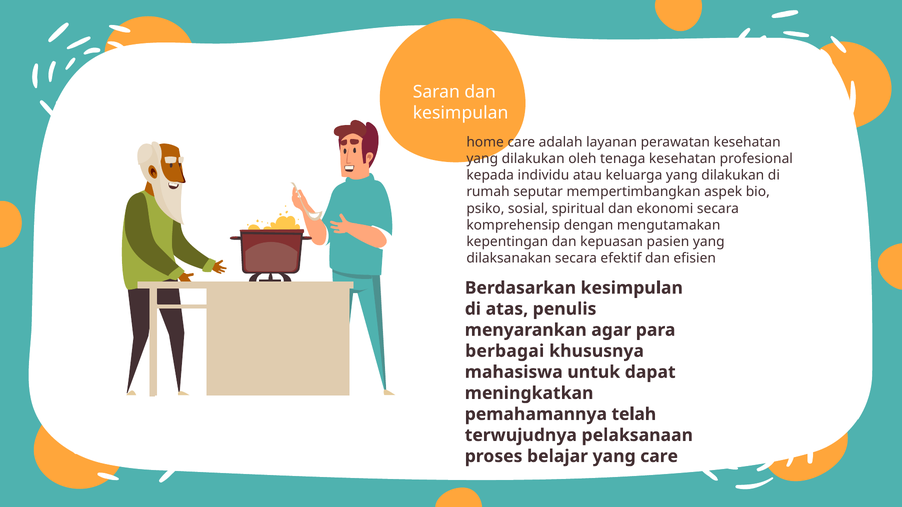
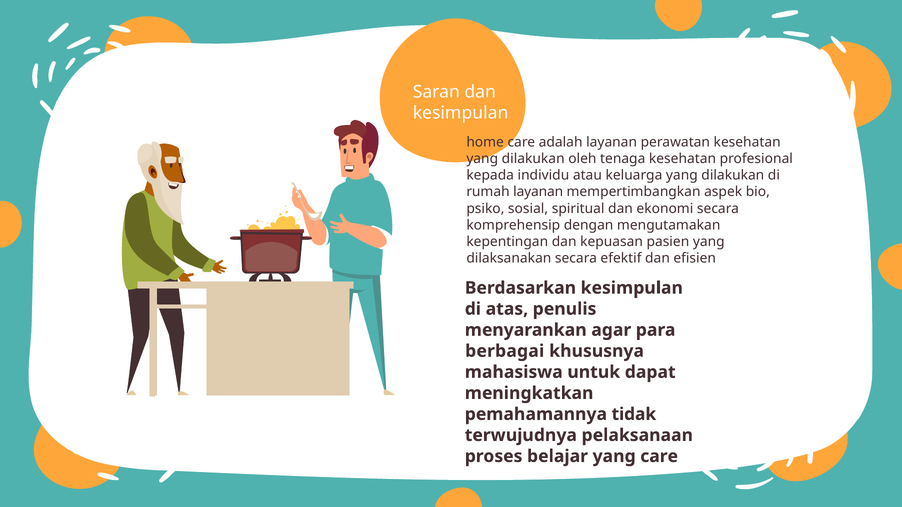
rumah seputar: seputar -> layanan
telah: telah -> tidak
